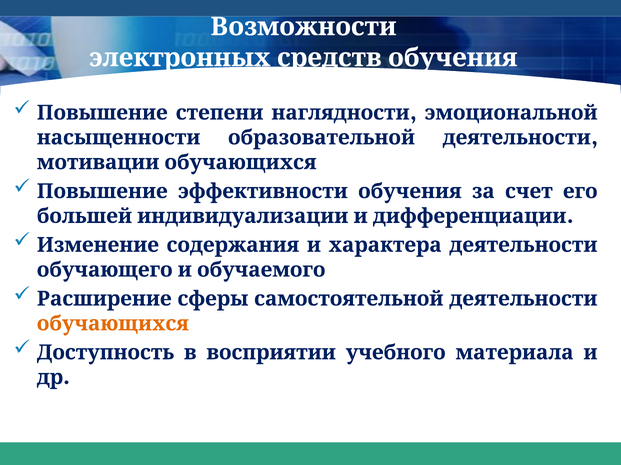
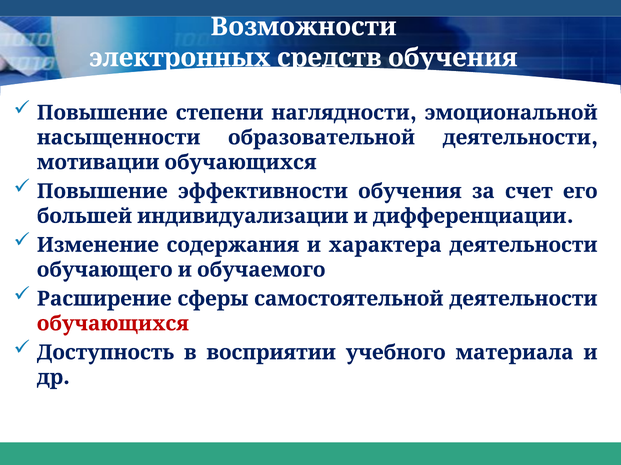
обучающихся colour: orange -> red
